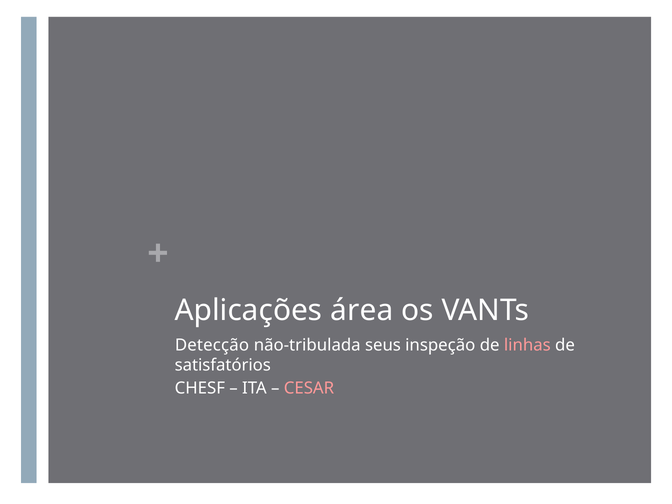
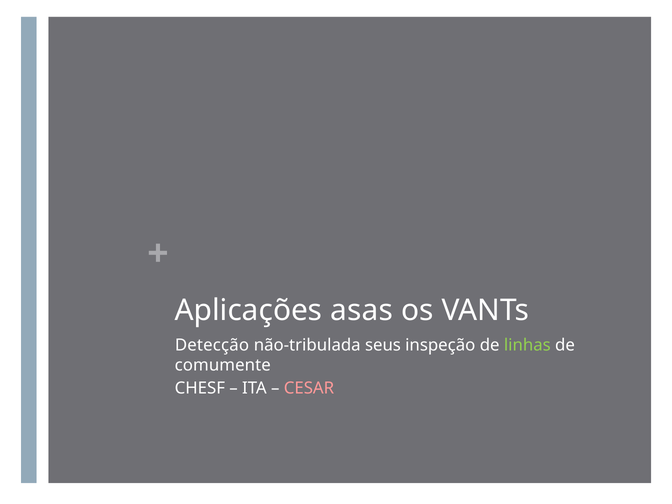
área: área -> asas
linhas colour: pink -> light green
satisfatórios: satisfatórios -> comumente
